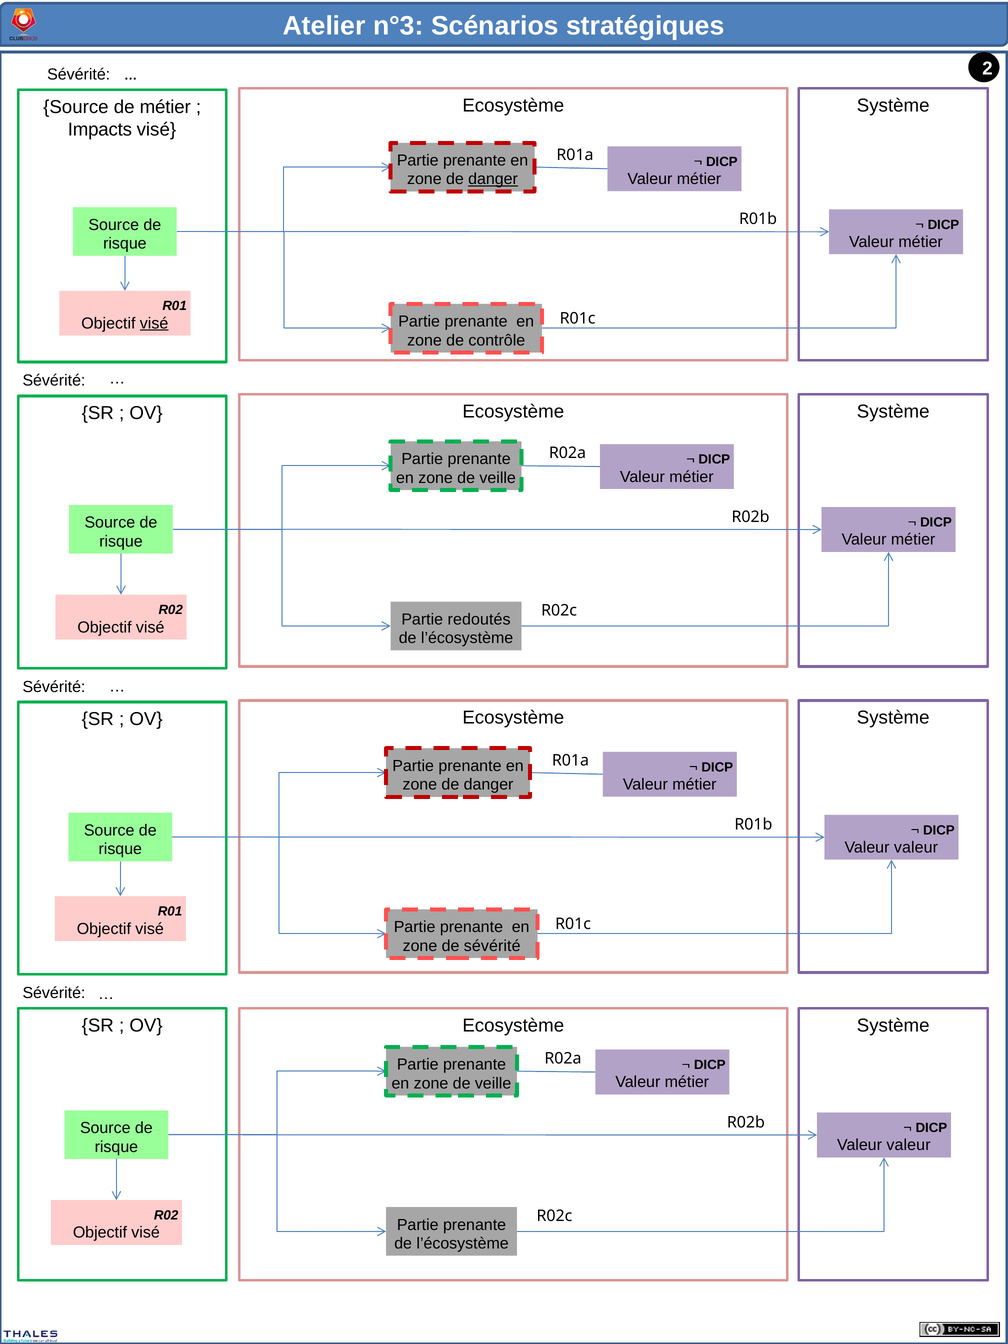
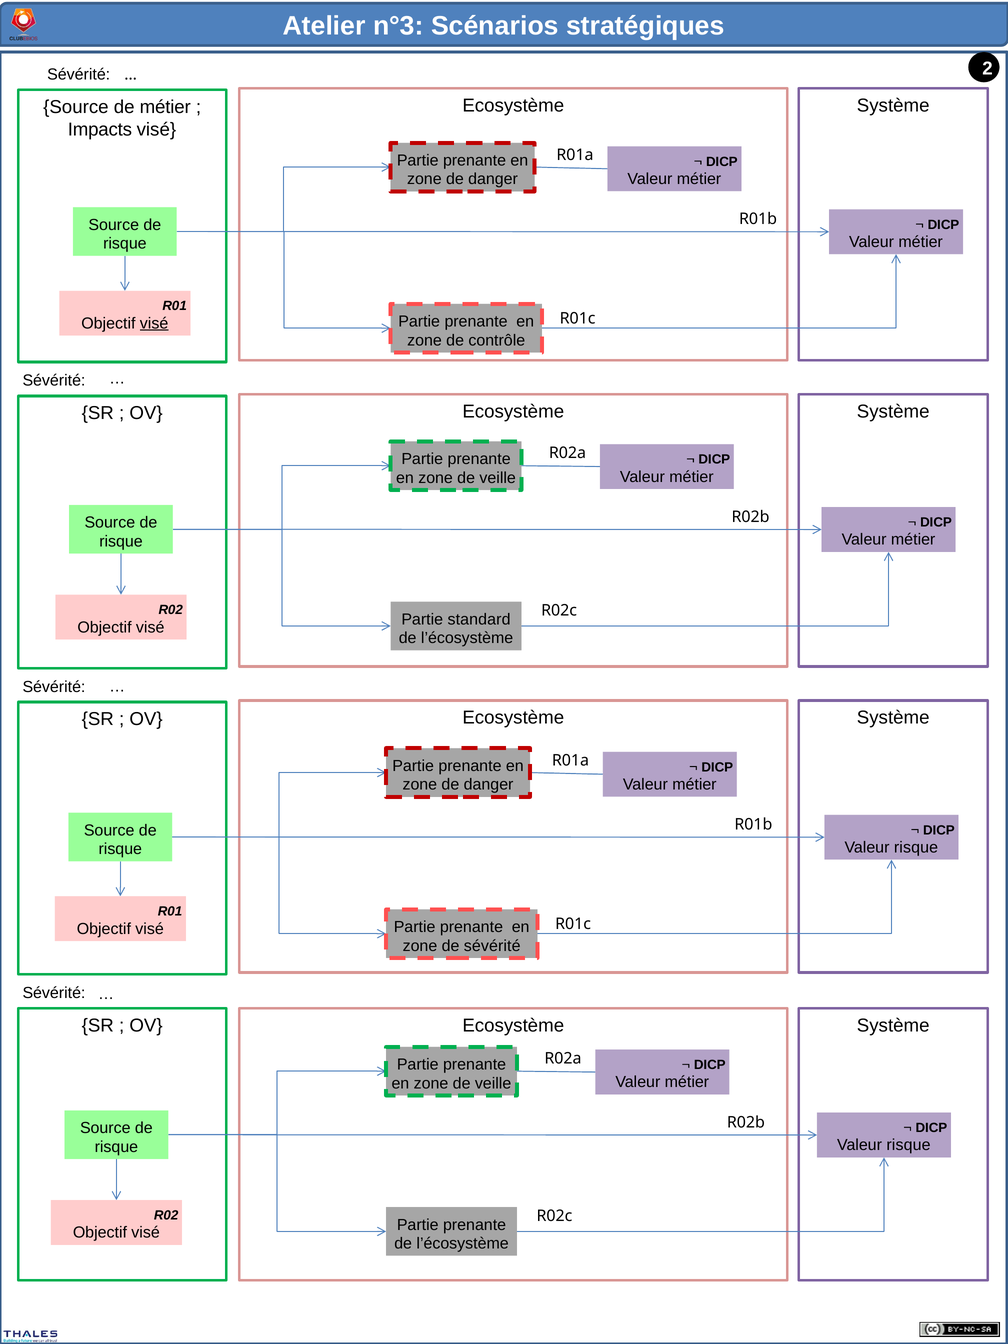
danger at (493, 179) underline: present -> none
redoutés: redoutés -> standard
valeur at (916, 847): valeur -> risque
valeur at (908, 1145): valeur -> risque
